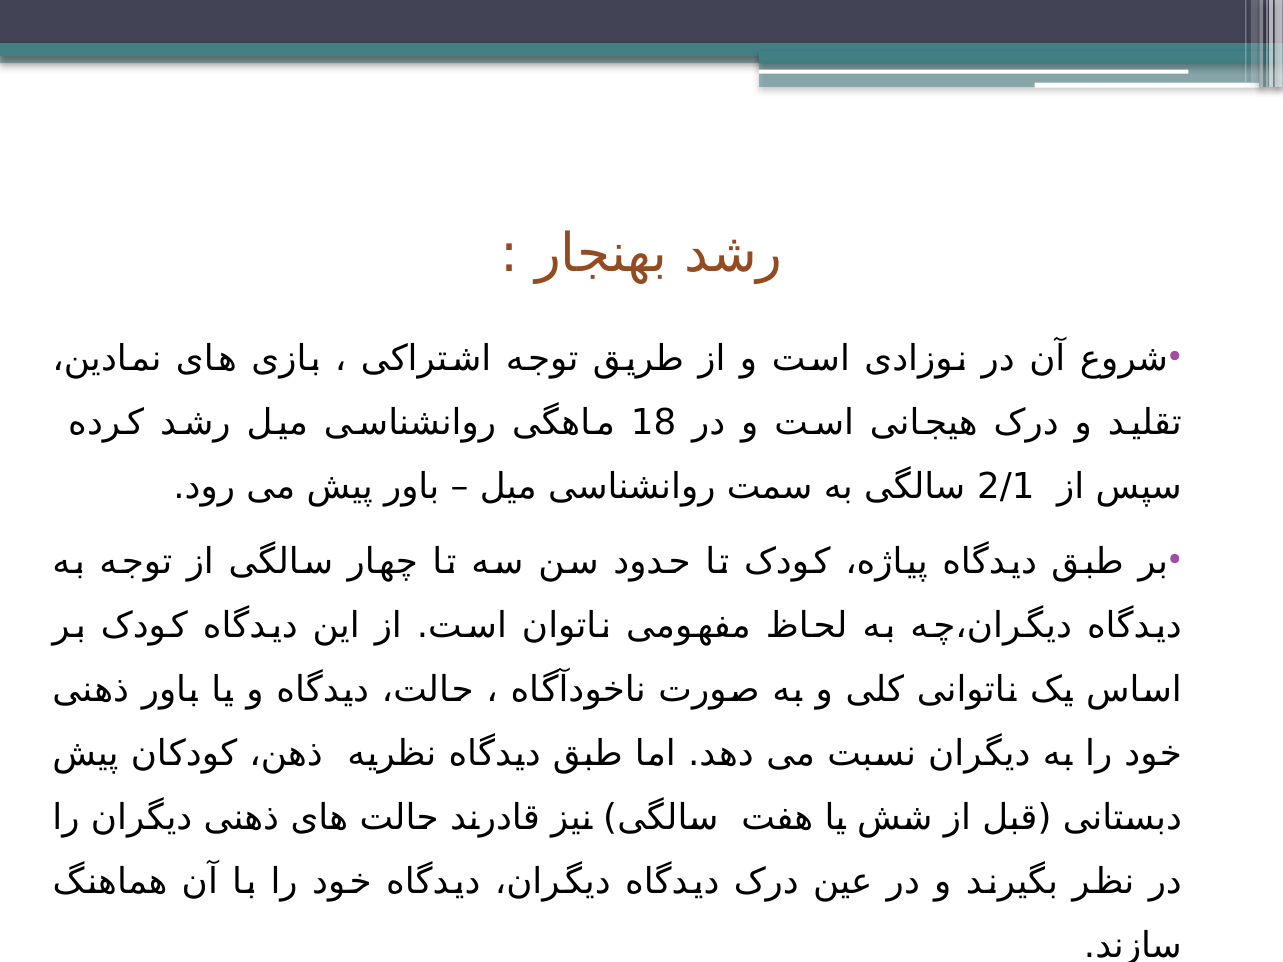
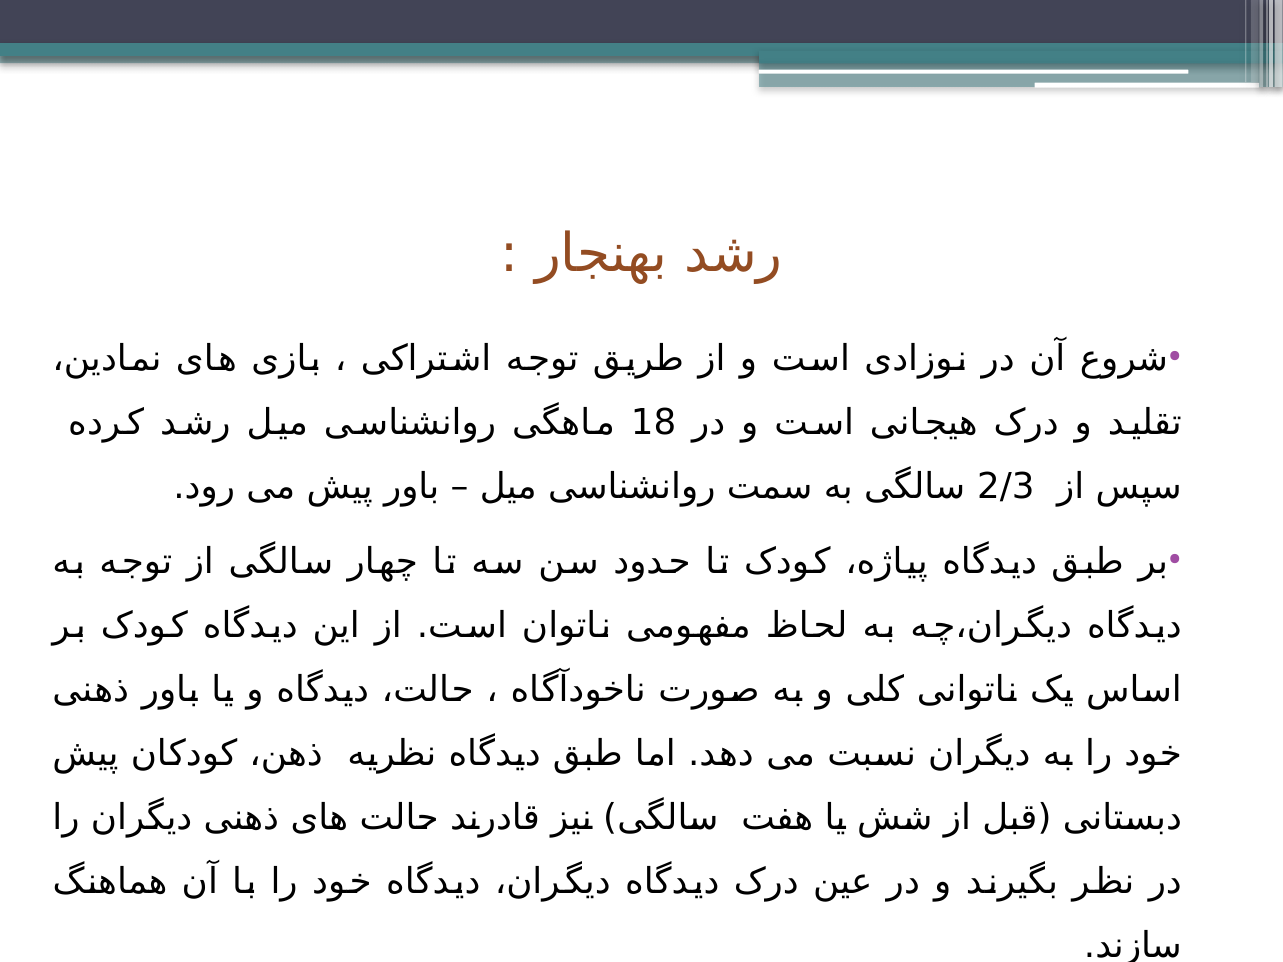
2/1: 2/1 -> 2/3
